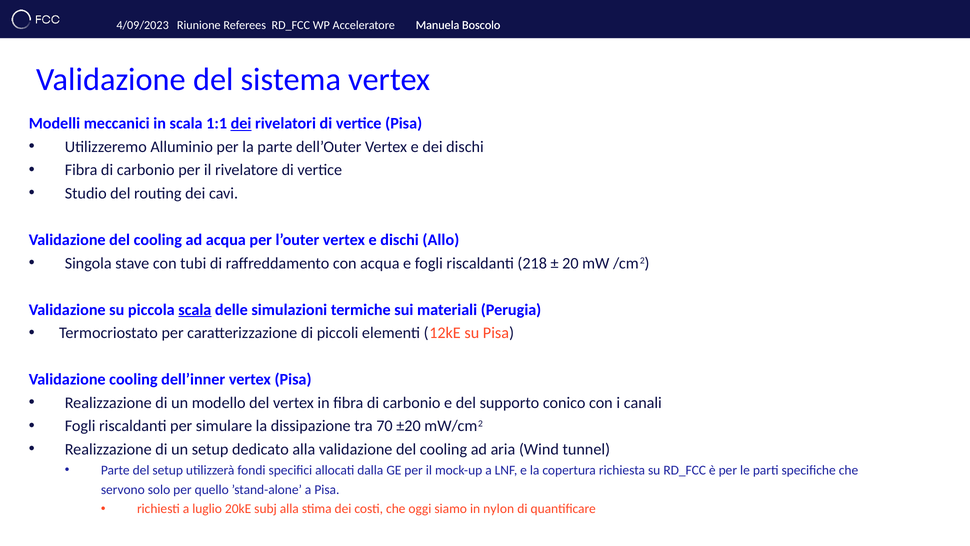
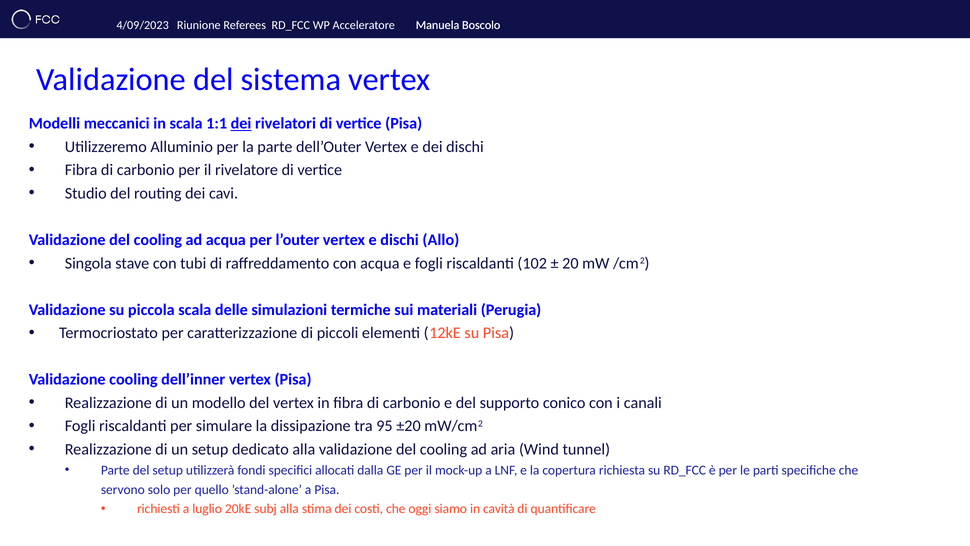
218: 218 -> 102
scala at (195, 310) underline: present -> none
70: 70 -> 95
nylon: nylon -> cavità
